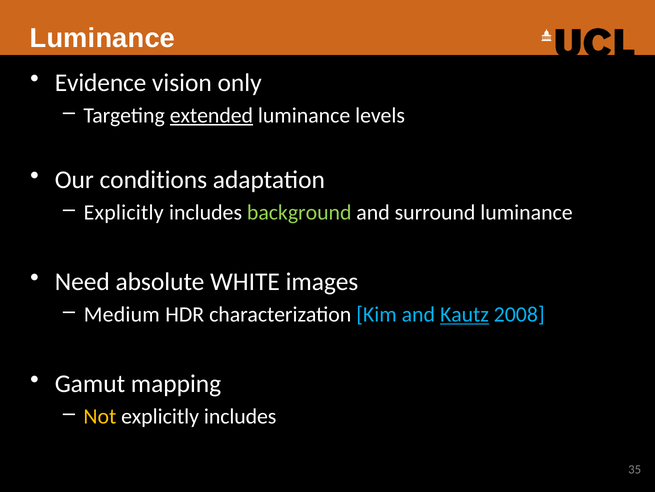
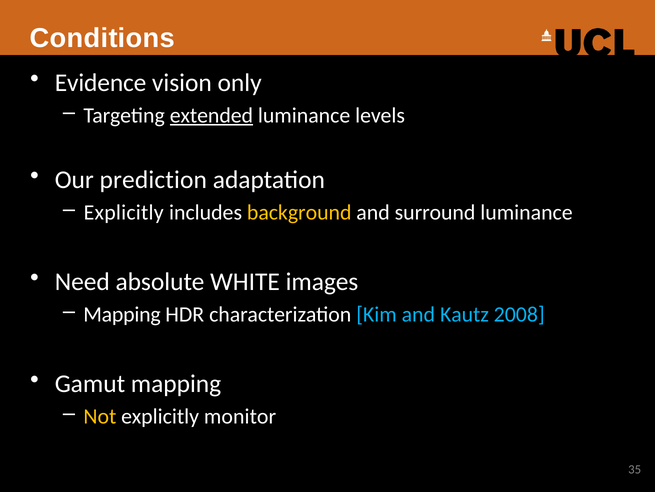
Luminance at (102, 38): Luminance -> Conditions
conditions: conditions -> prediction
background colour: light green -> yellow
Medium at (122, 314): Medium -> Mapping
Kautz underline: present -> none
includes at (240, 416): includes -> monitor
